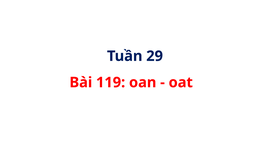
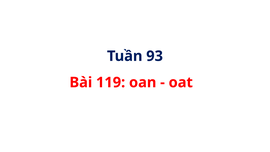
29: 29 -> 93
